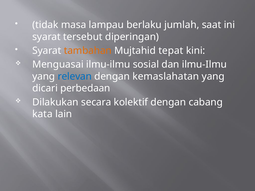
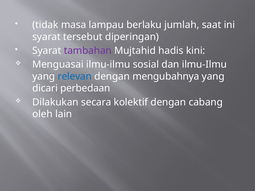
tambahan colour: orange -> purple
tepat: tepat -> hadis
kemaslahatan: kemaslahatan -> mengubahnya
kata: kata -> oleh
